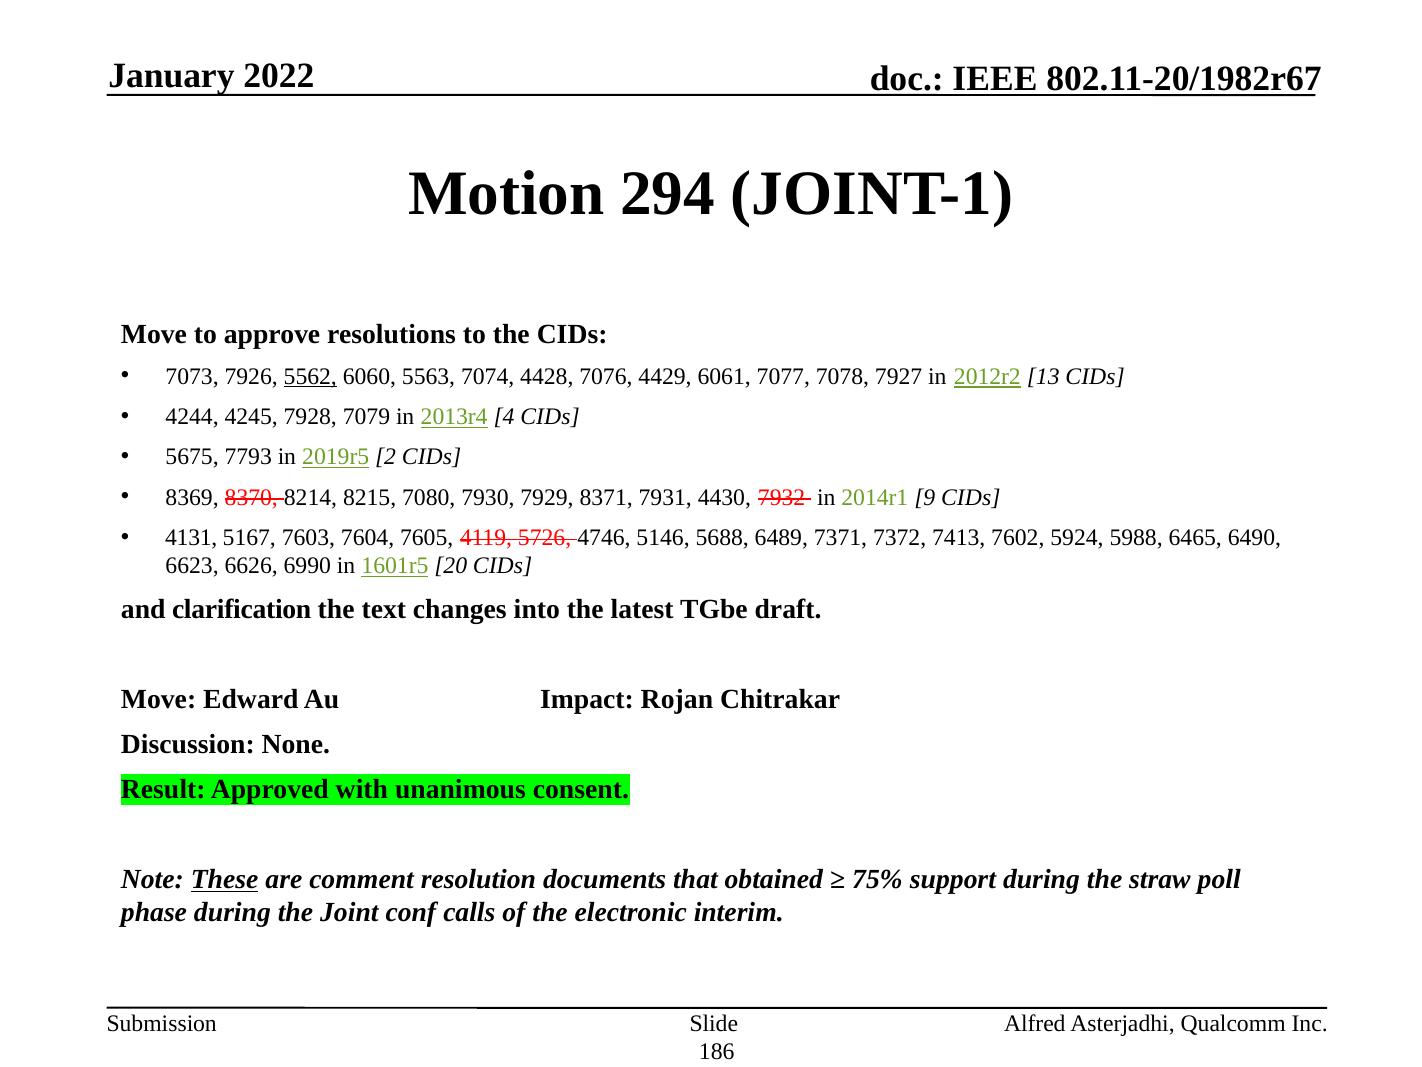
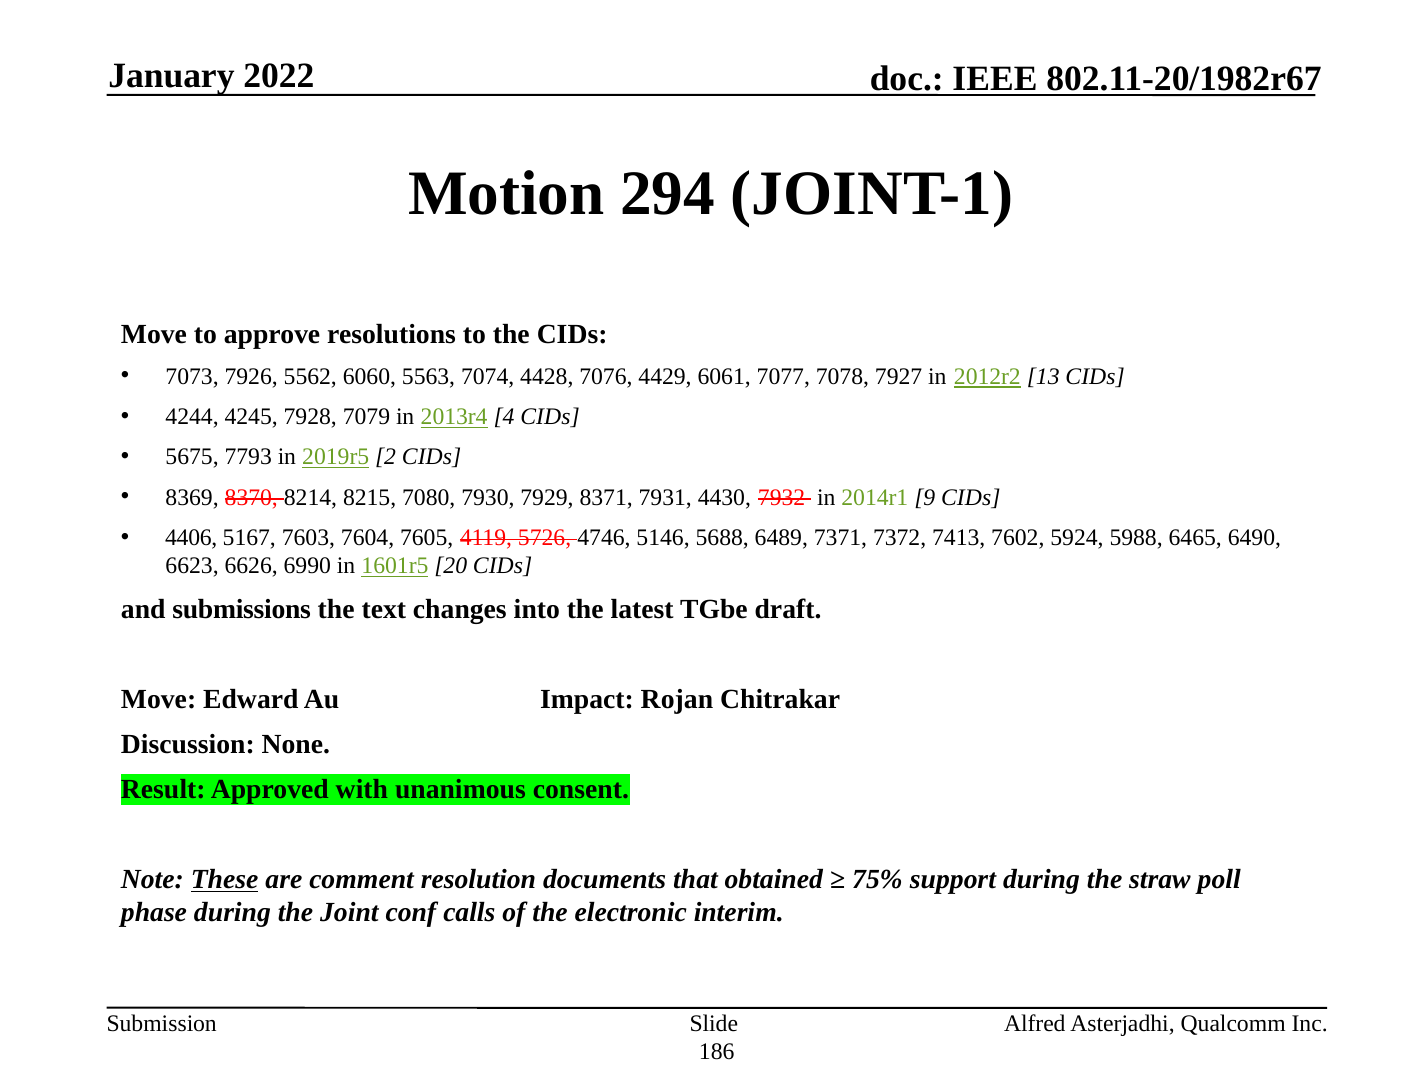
5562 underline: present -> none
4131: 4131 -> 4406
clarification: clarification -> submissions
